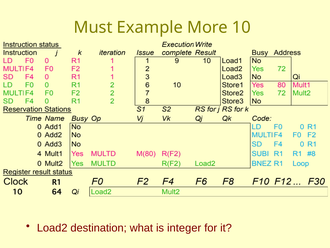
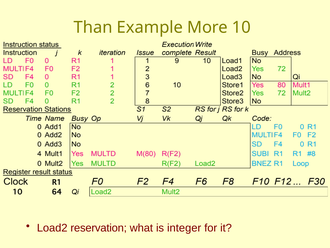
Must: Must -> Than
destination: destination -> reservation
